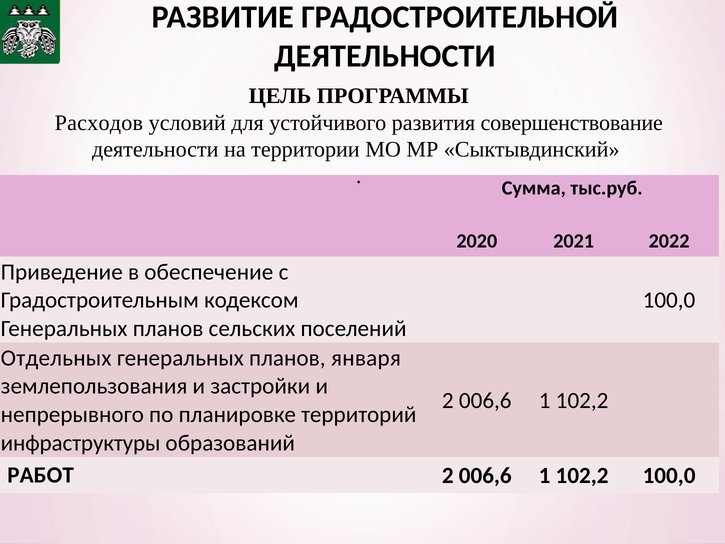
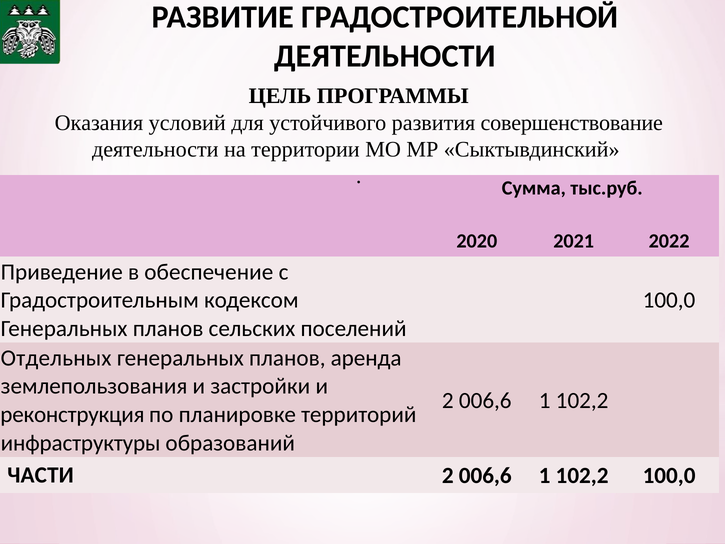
Расходов: Расходов -> Оказания
января: января -> аренда
непрерывного: непрерывного -> реконструкция
РАБОТ: РАБОТ -> ЧАСТИ
